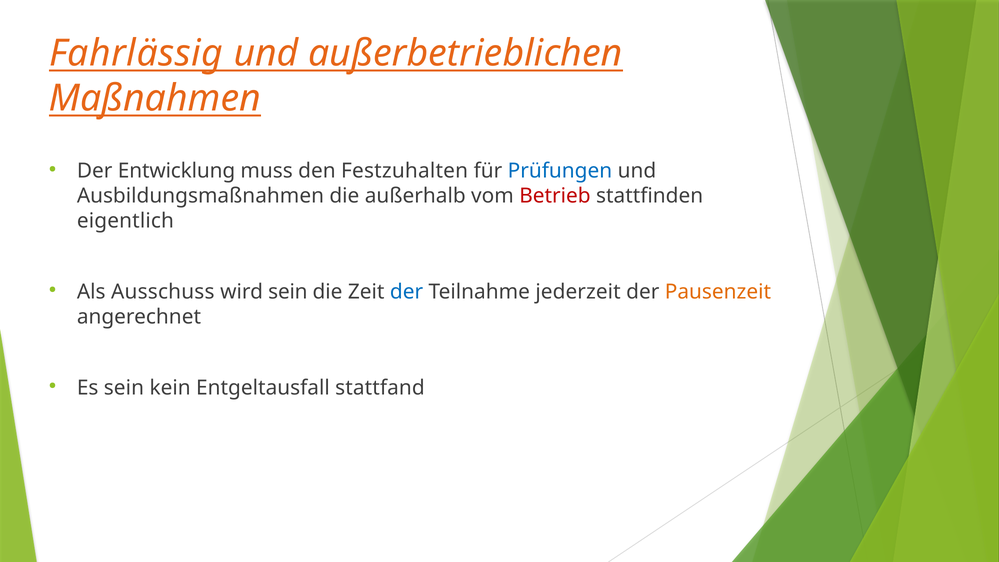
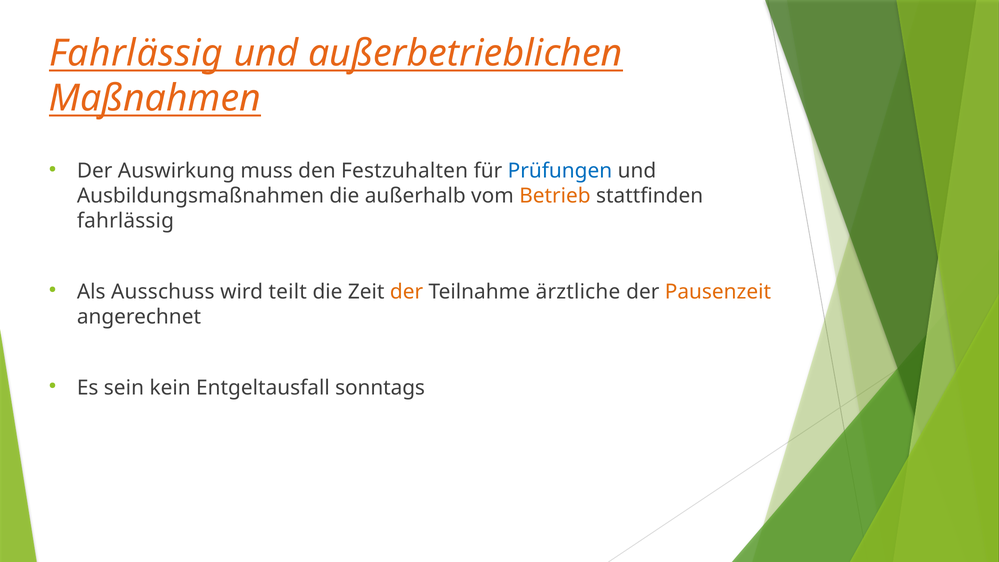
Entwicklung: Entwicklung -> Auswirkung
Betrieb colour: red -> orange
eigentlich at (125, 221): eigentlich -> fahrlässig
wird sein: sein -> teilt
der at (407, 292) colour: blue -> orange
jederzeit: jederzeit -> ärztliche
stattfand: stattfand -> sonntags
